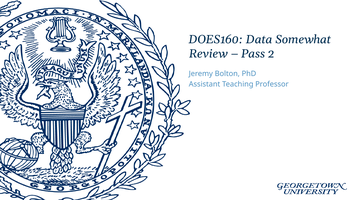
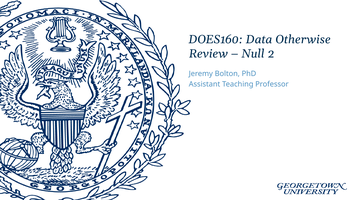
Somewhat: Somewhat -> Otherwise
Pass: Pass -> Null
